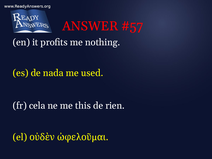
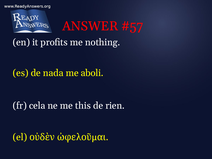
used: used -> aboli
